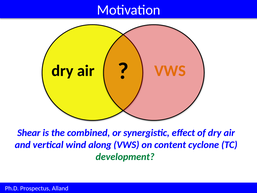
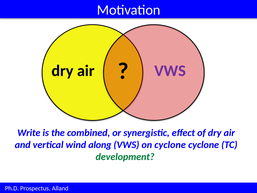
VWS at (170, 71) colour: orange -> purple
Shear: Shear -> Write
on content: content -> cyclone
